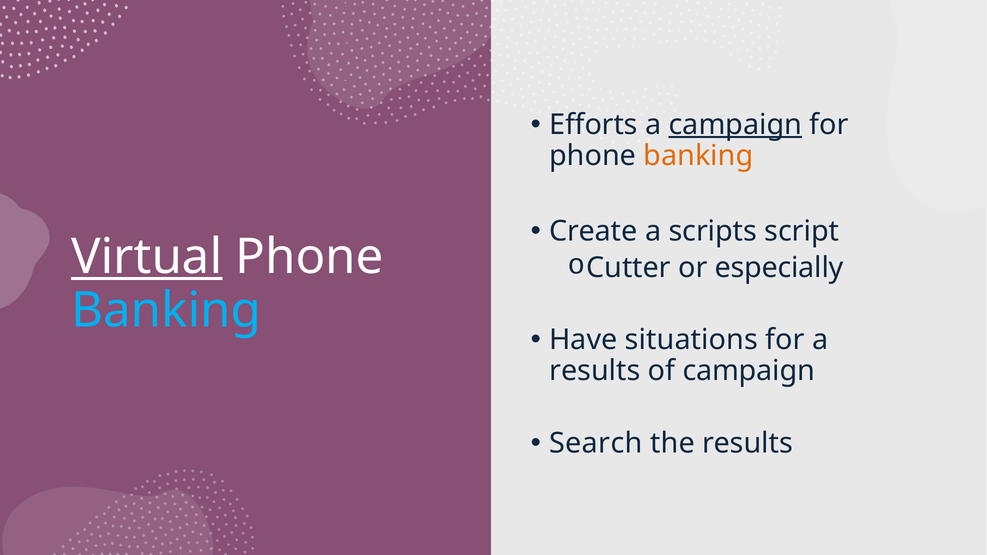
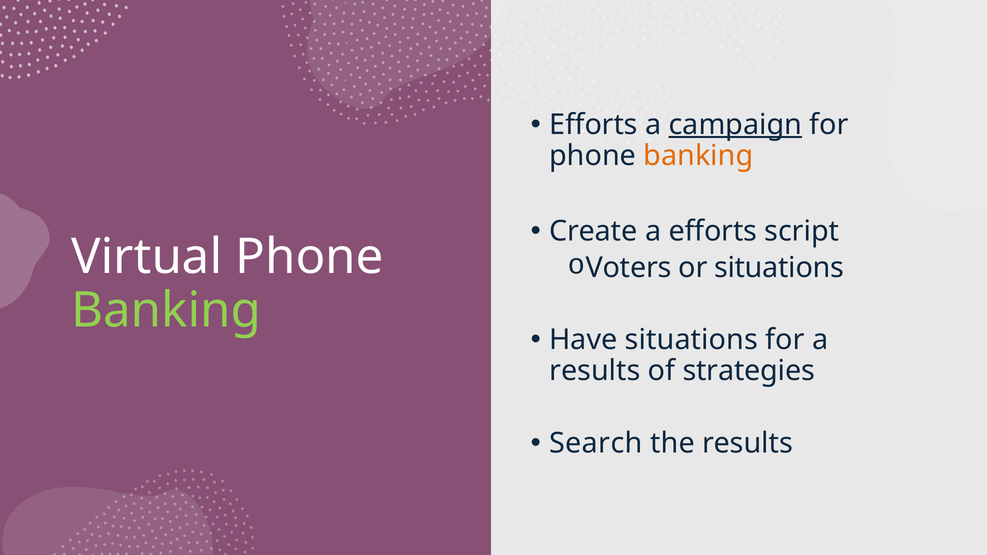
a scripts: scripts -> efforts
Virtual underline: present -> none
Cutter: Cutter -> Voters
or especially: especially -> situations
Banking at (166, 311) colour: light blue -> light green
of campaign: campaign -> strategies
